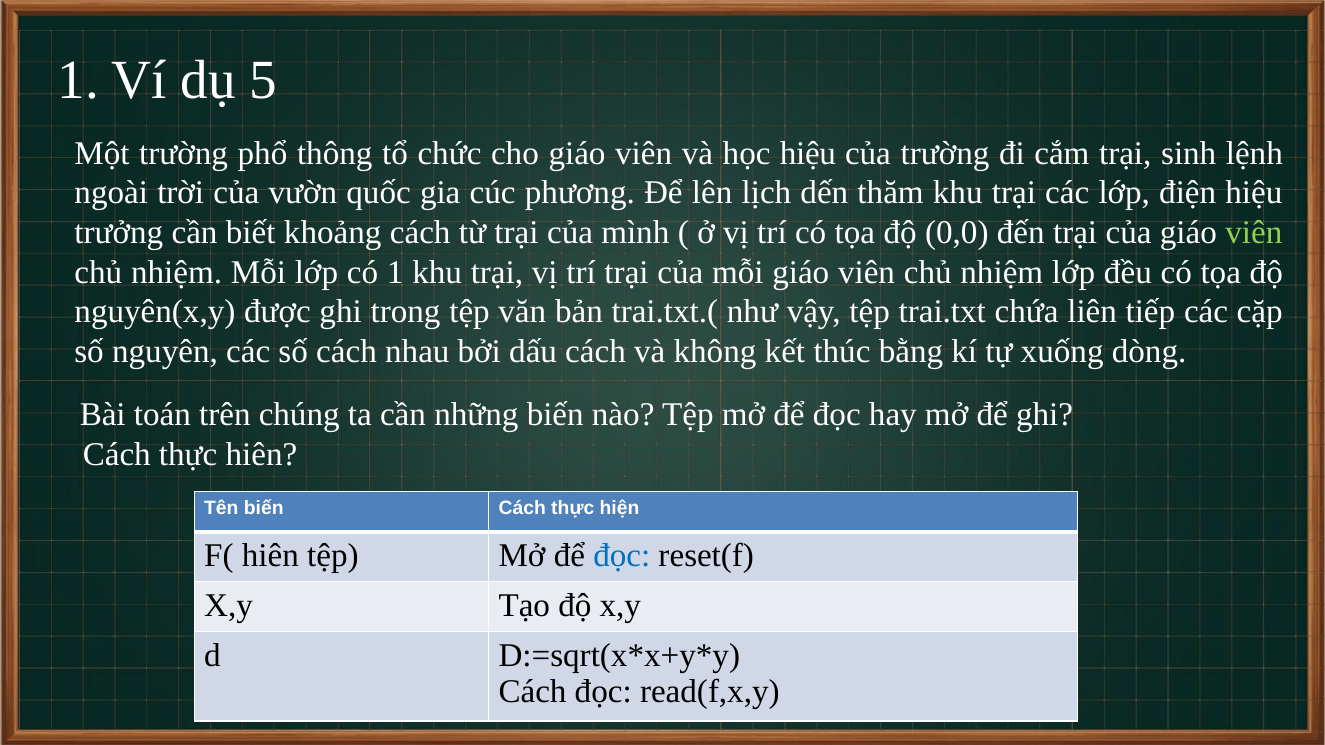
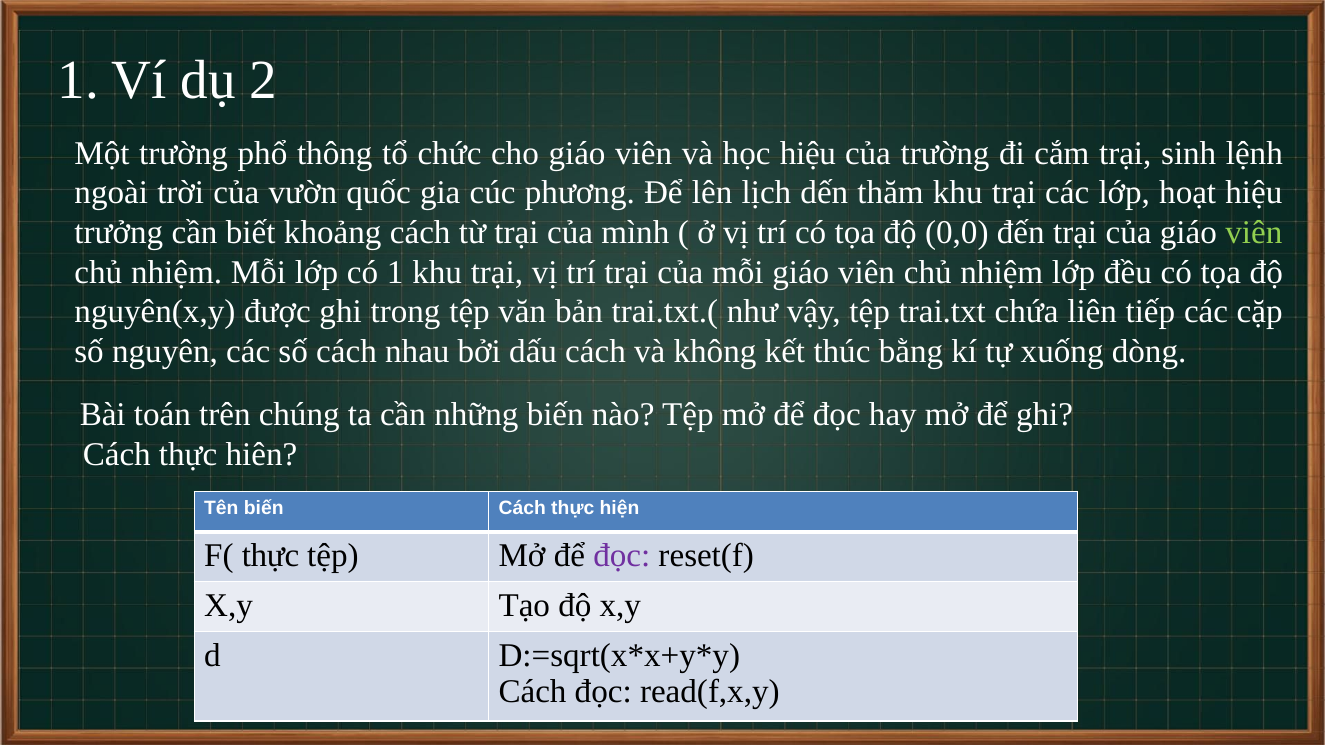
5: 5 -> 2
điện: điện -> hoạt
F( hiên: hiên -> thực
đọc at (622, 556) colour: blue -> purple
